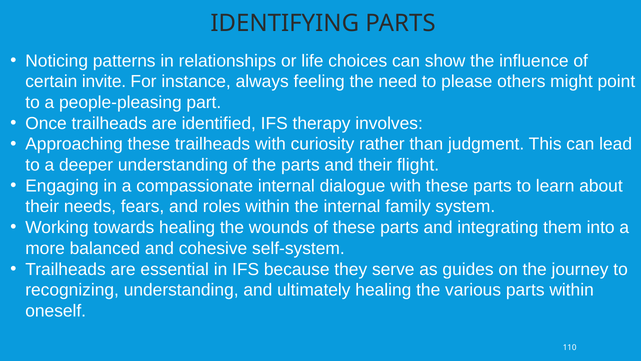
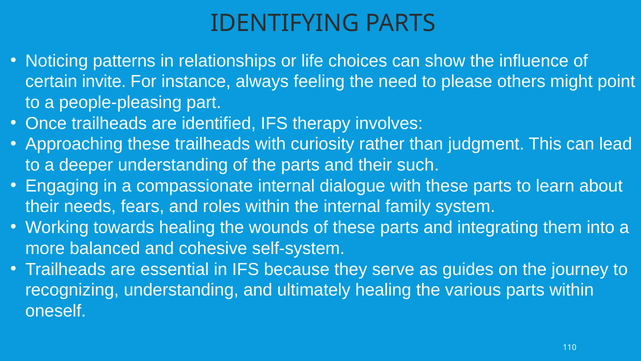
flight: flight -> such
